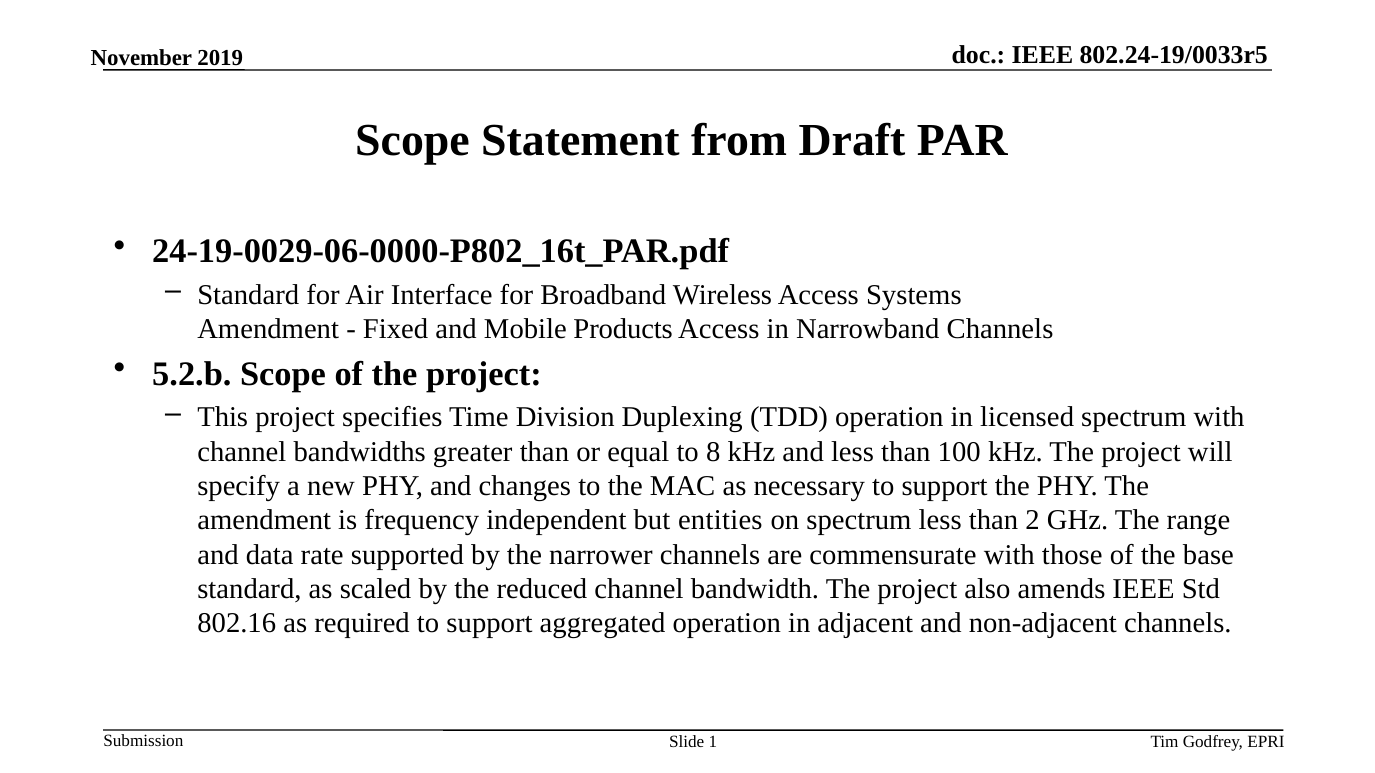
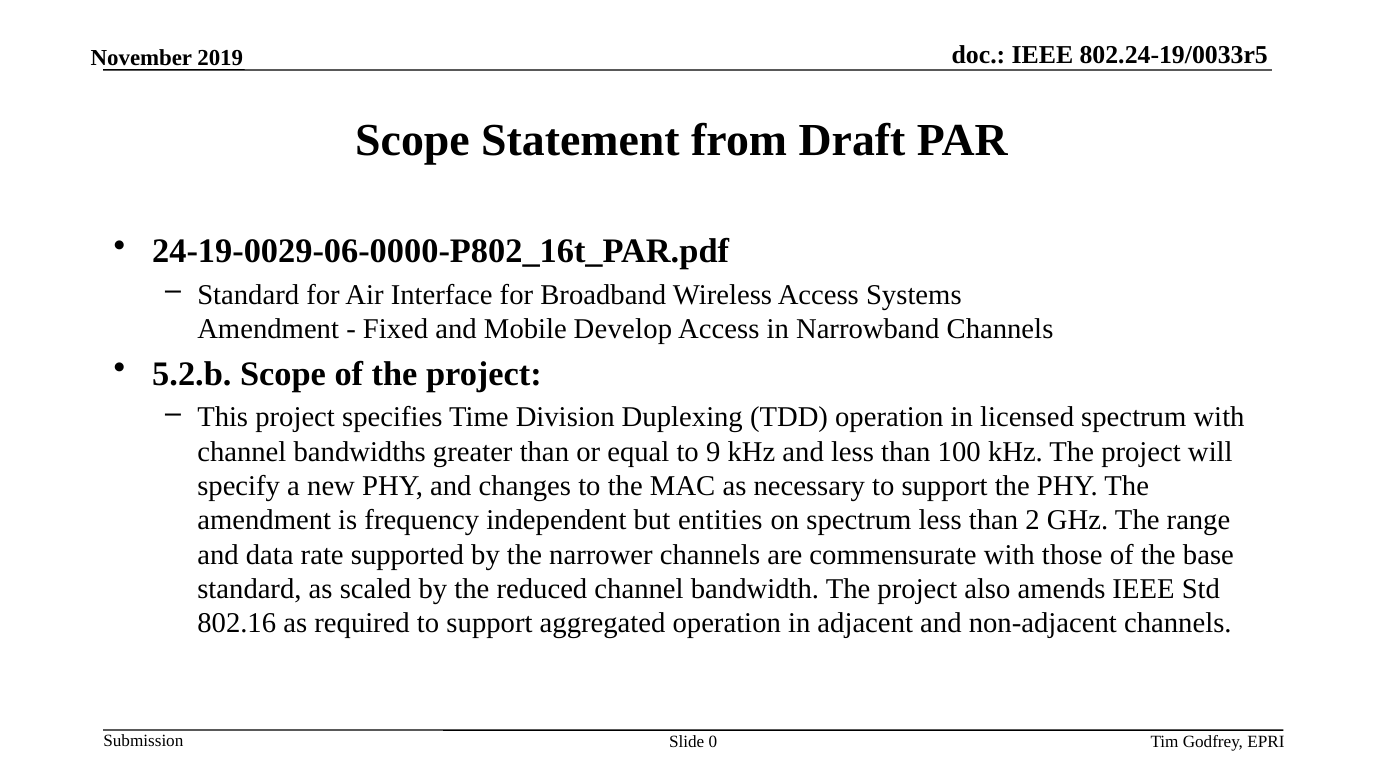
Products: Products -> Develop
8: 8 -> 9
1: 1 -> 0
